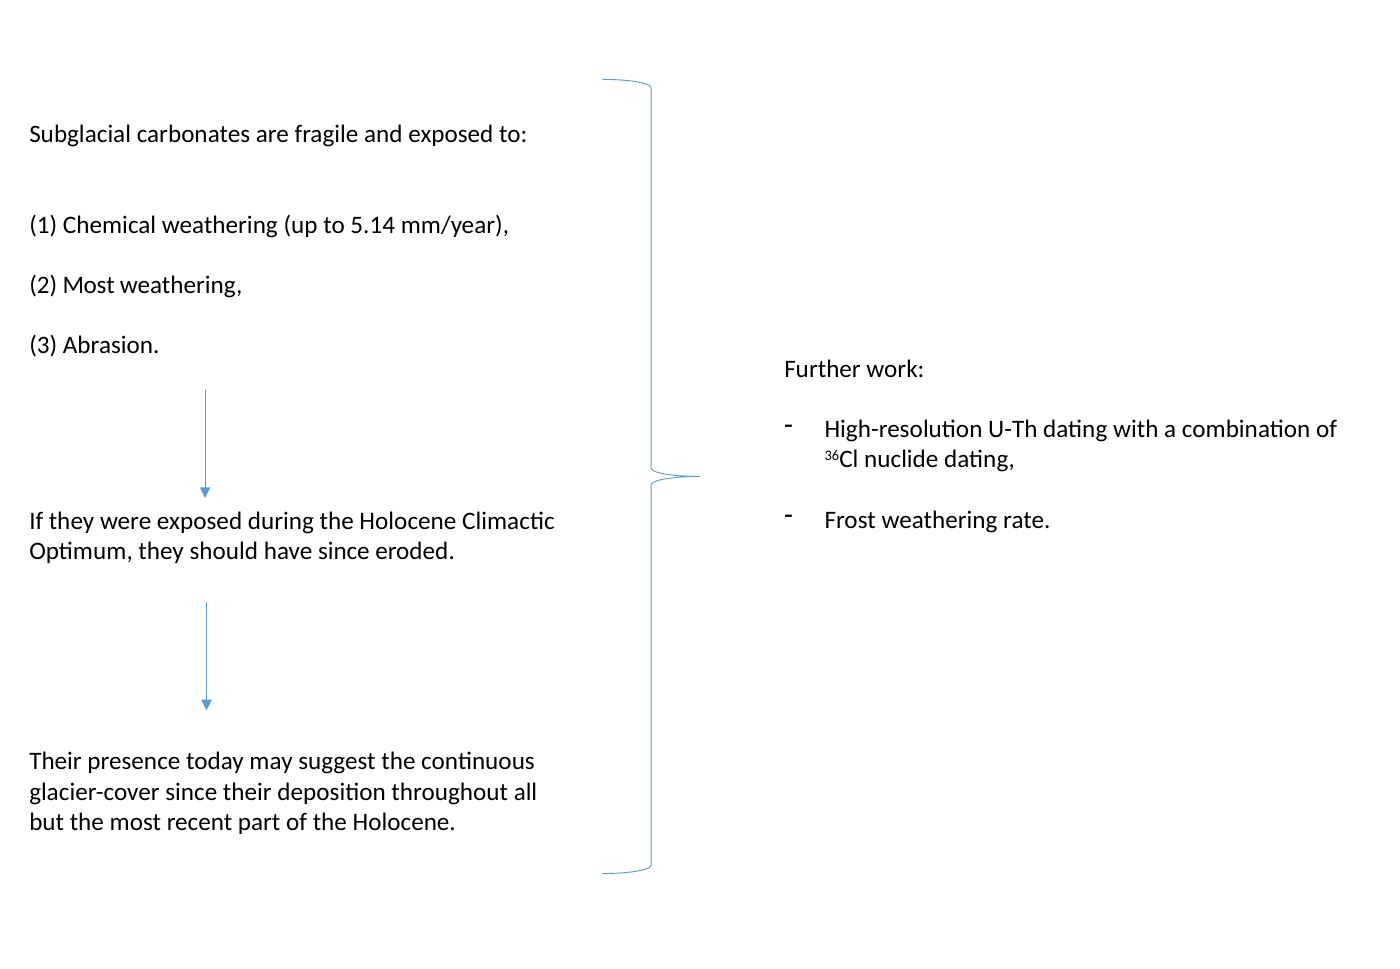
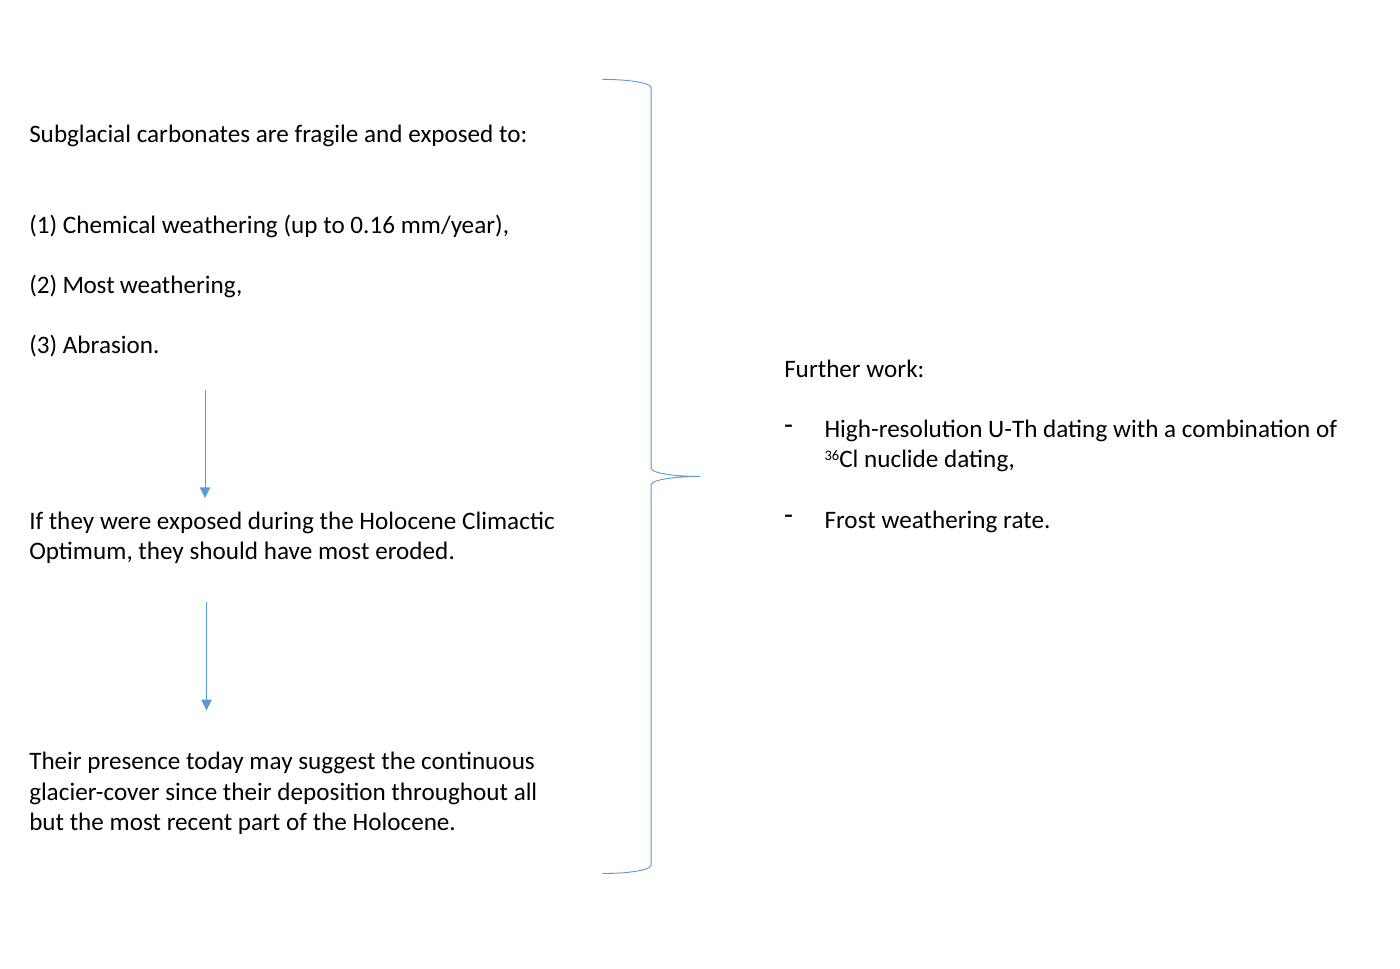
5.14: 5.14 -> 0.16
have since: since -> most
